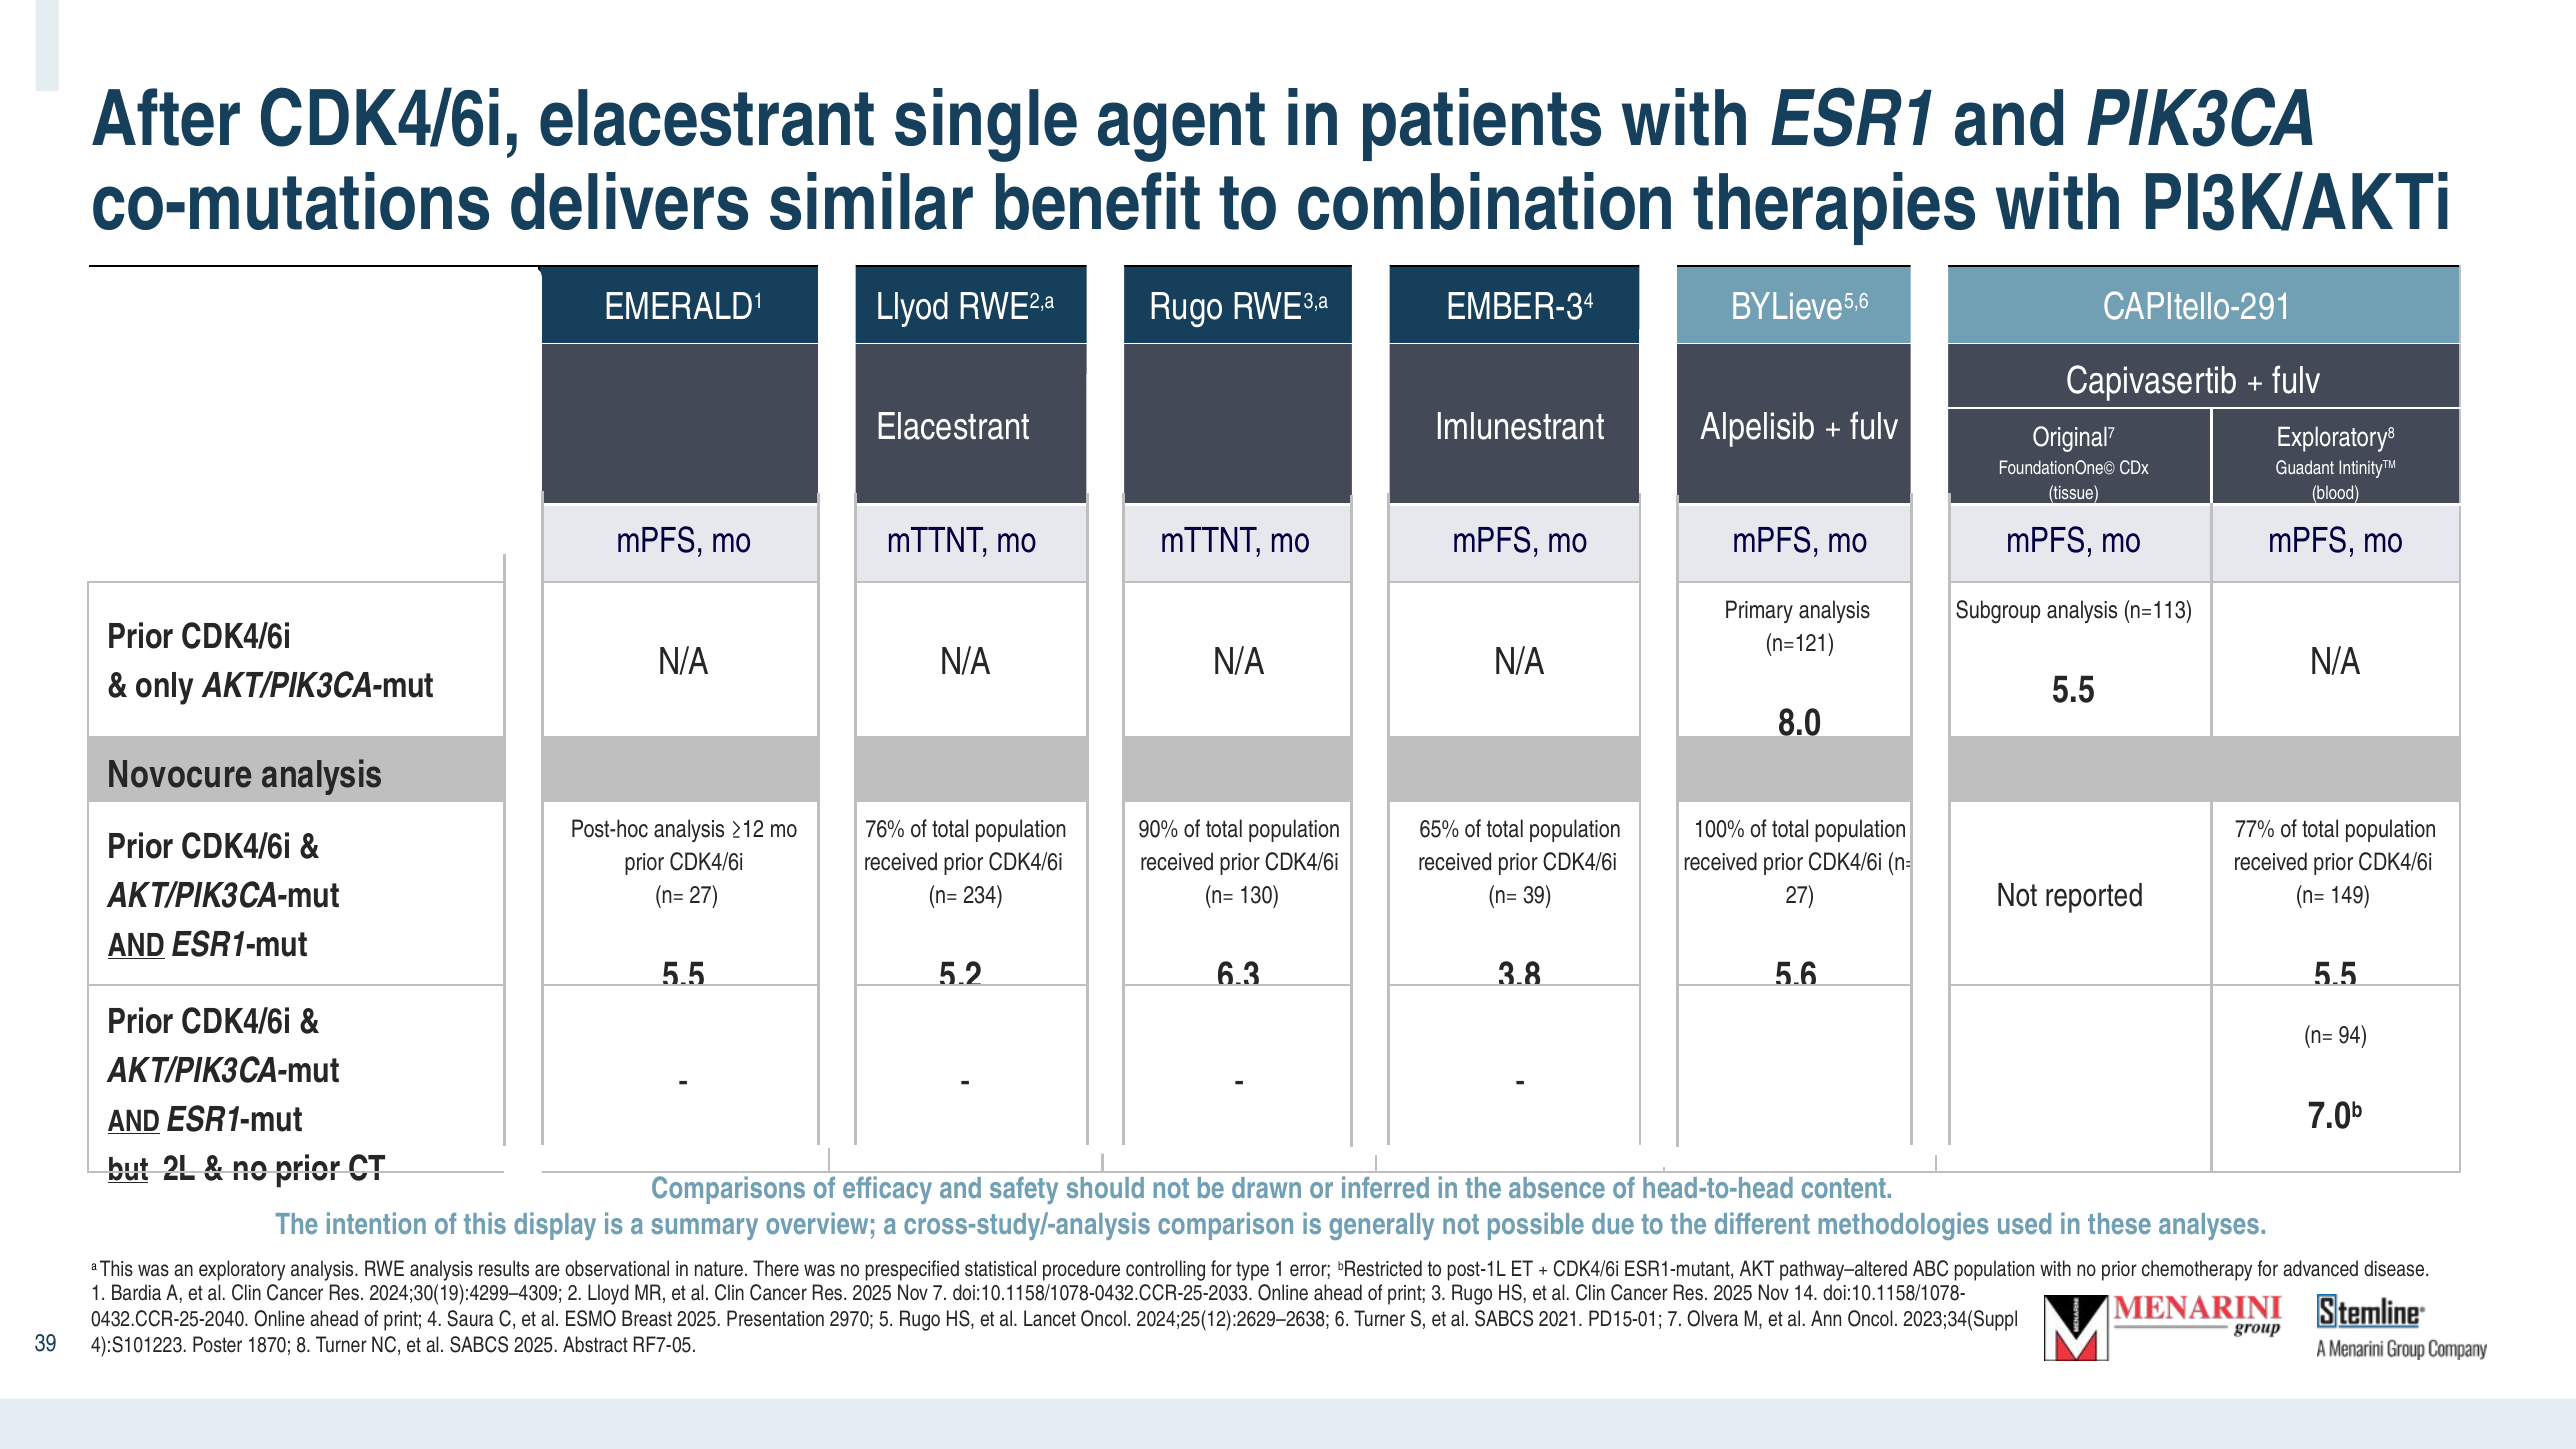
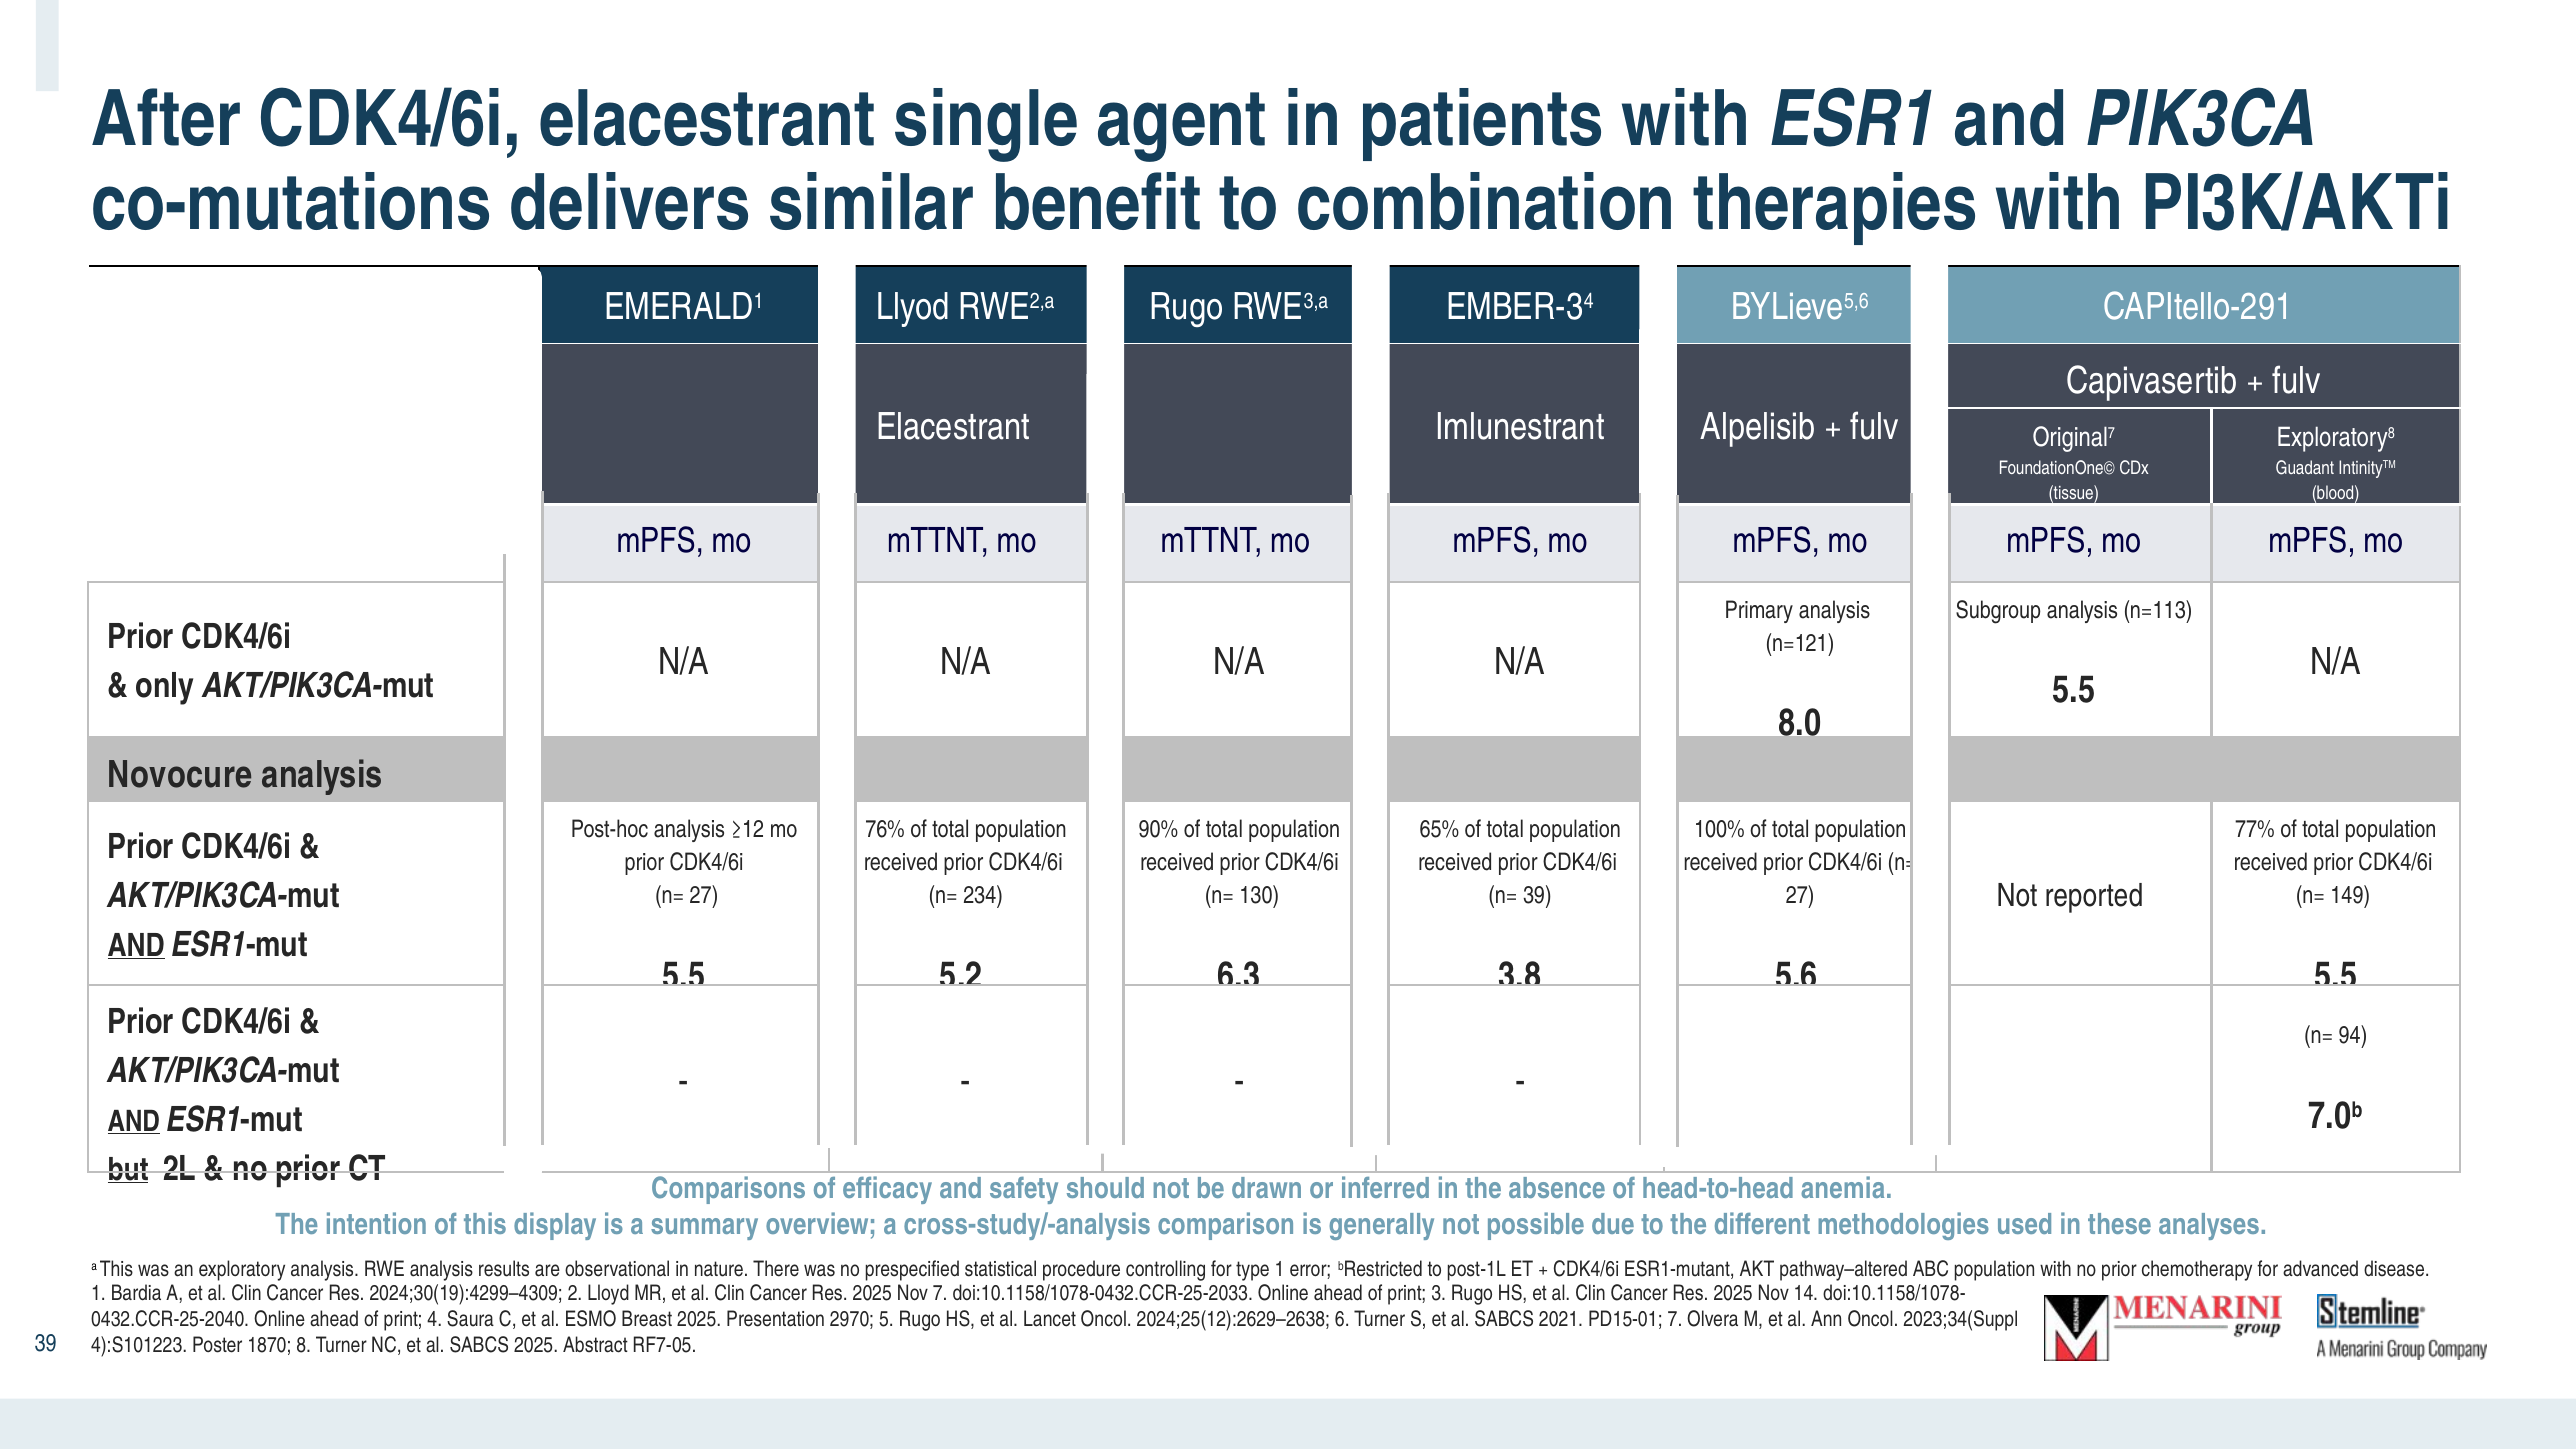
content: content -> anemia
